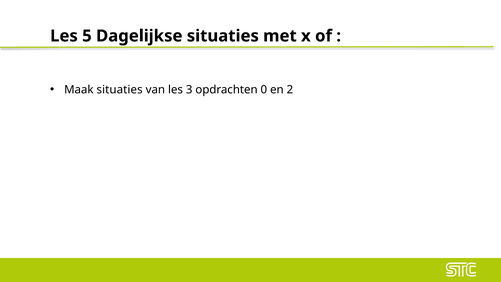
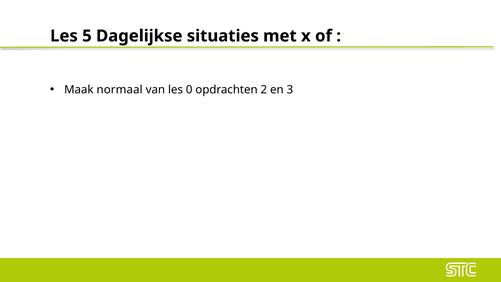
Maak situaties: situaties -> normaal
3: 3 -> 0
0: 0 -> 2
2: 2 -> 3
